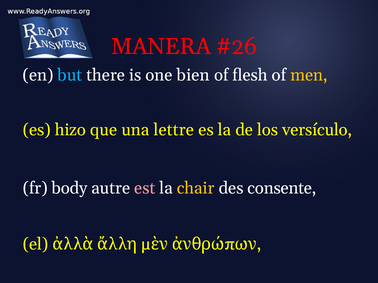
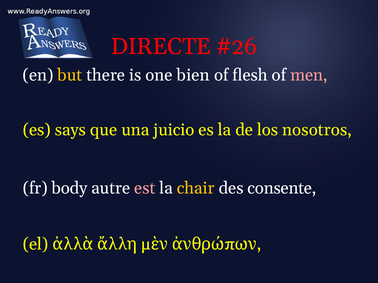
MANERA: MANERA -> DIRECTE
but colour: light blue -> yellow
men colour: yellow -> pink
hizo: hizo -> says
lettre: lettre -> juicio
versículo: versículo -> nosotros
